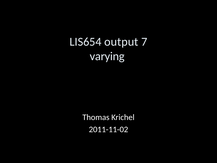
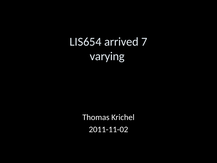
output: output -> arrived
